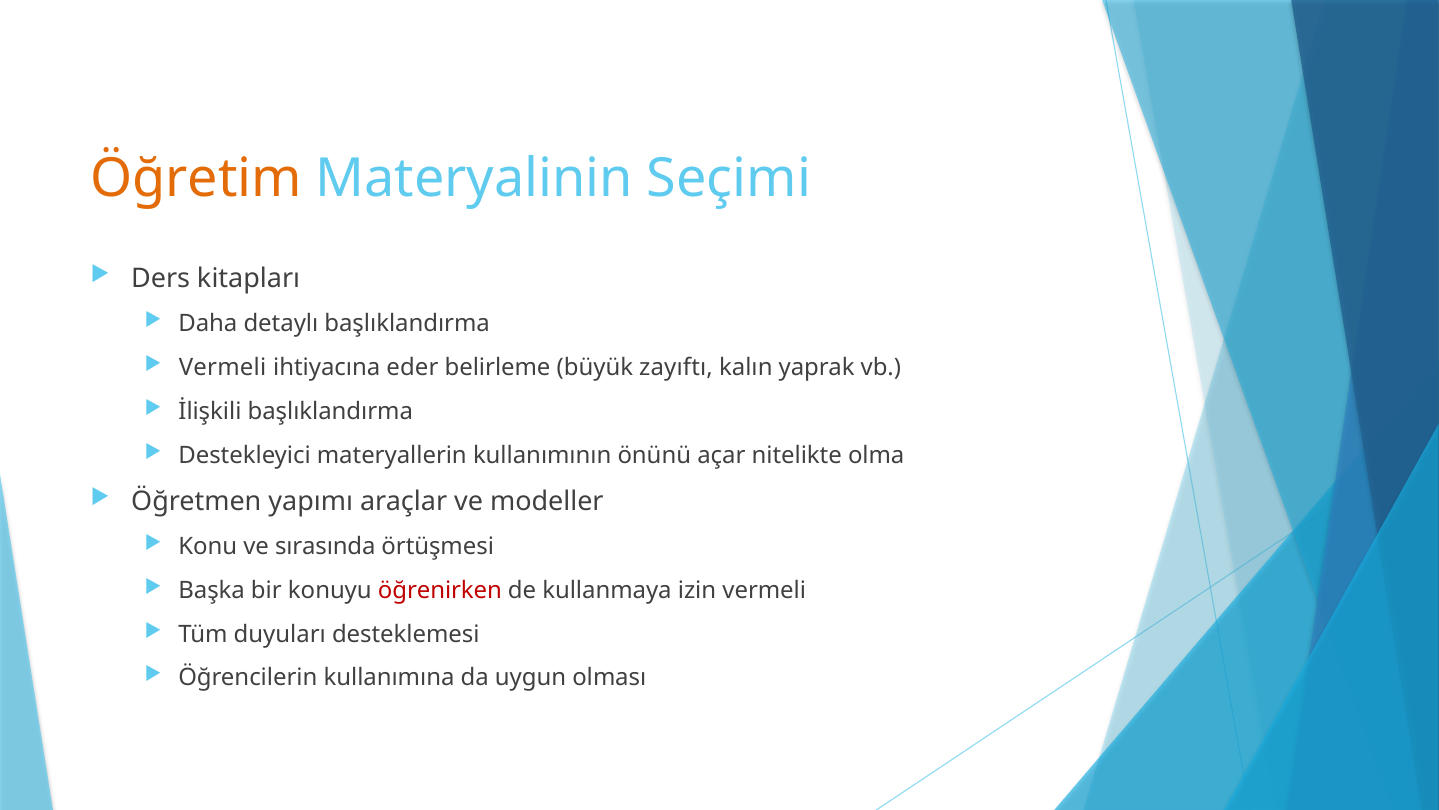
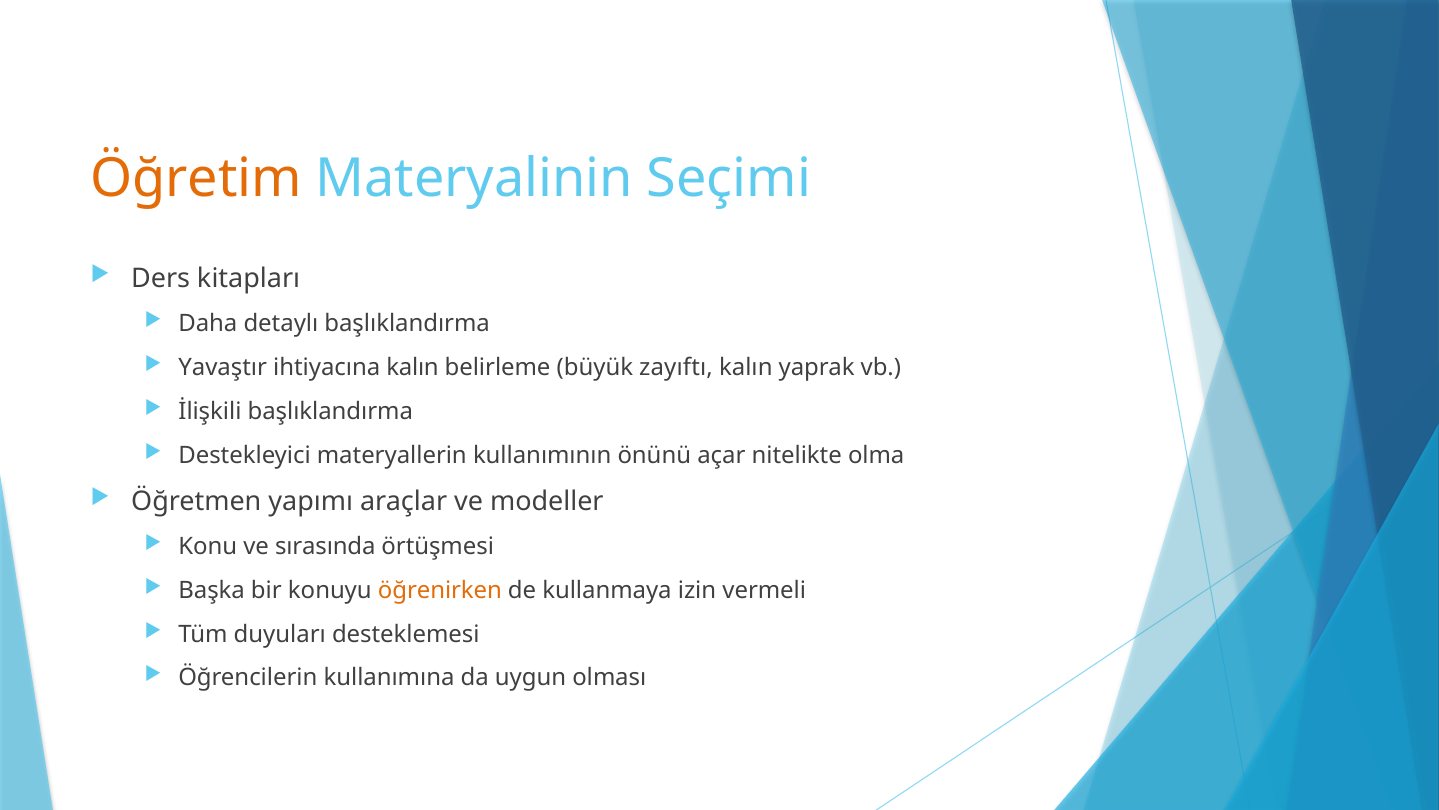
Vermeli at (223, 368): Vermeli -> Yavaştır
ihtiyacına eder: eder -> kalın
öğrenirken colour: red -> orange
